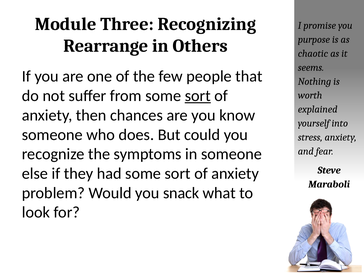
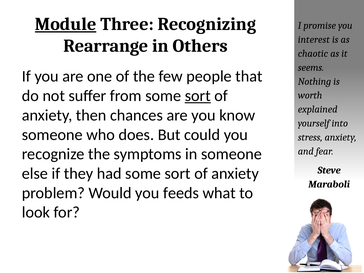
Module underline: none -> present
purpose: purpose -> interest
snack: snack -> feeds
